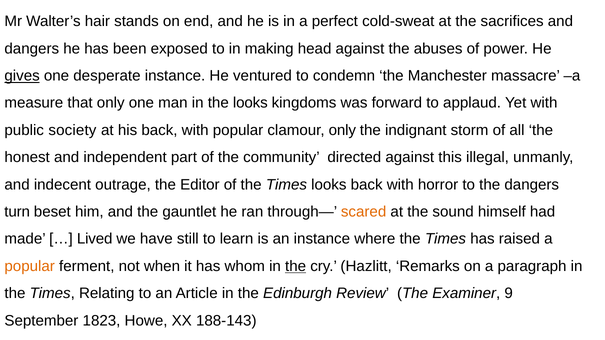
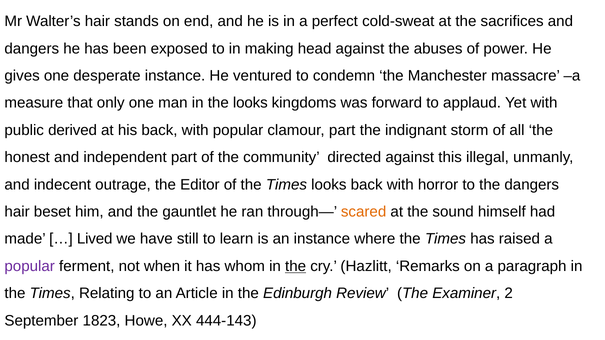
gives underline: present -> none
society: society -> derived
clamour only: only -> part
turn at (17, 212): turn -> hair
popular at (30, 266) colour: orange -> purple
9: 9 -> 2
188-143: 188-143 -> 444-143
